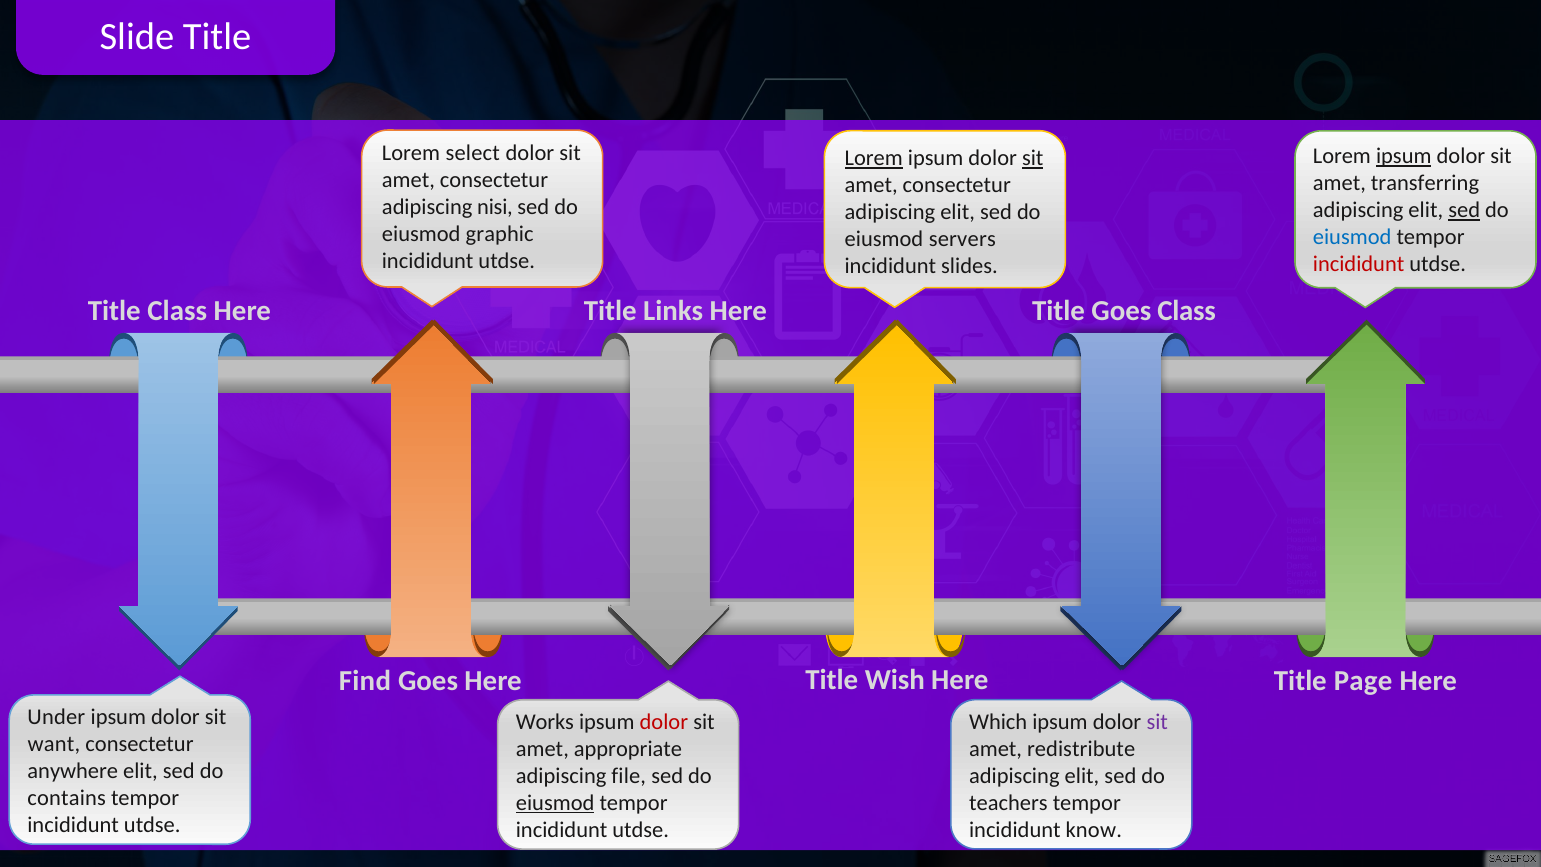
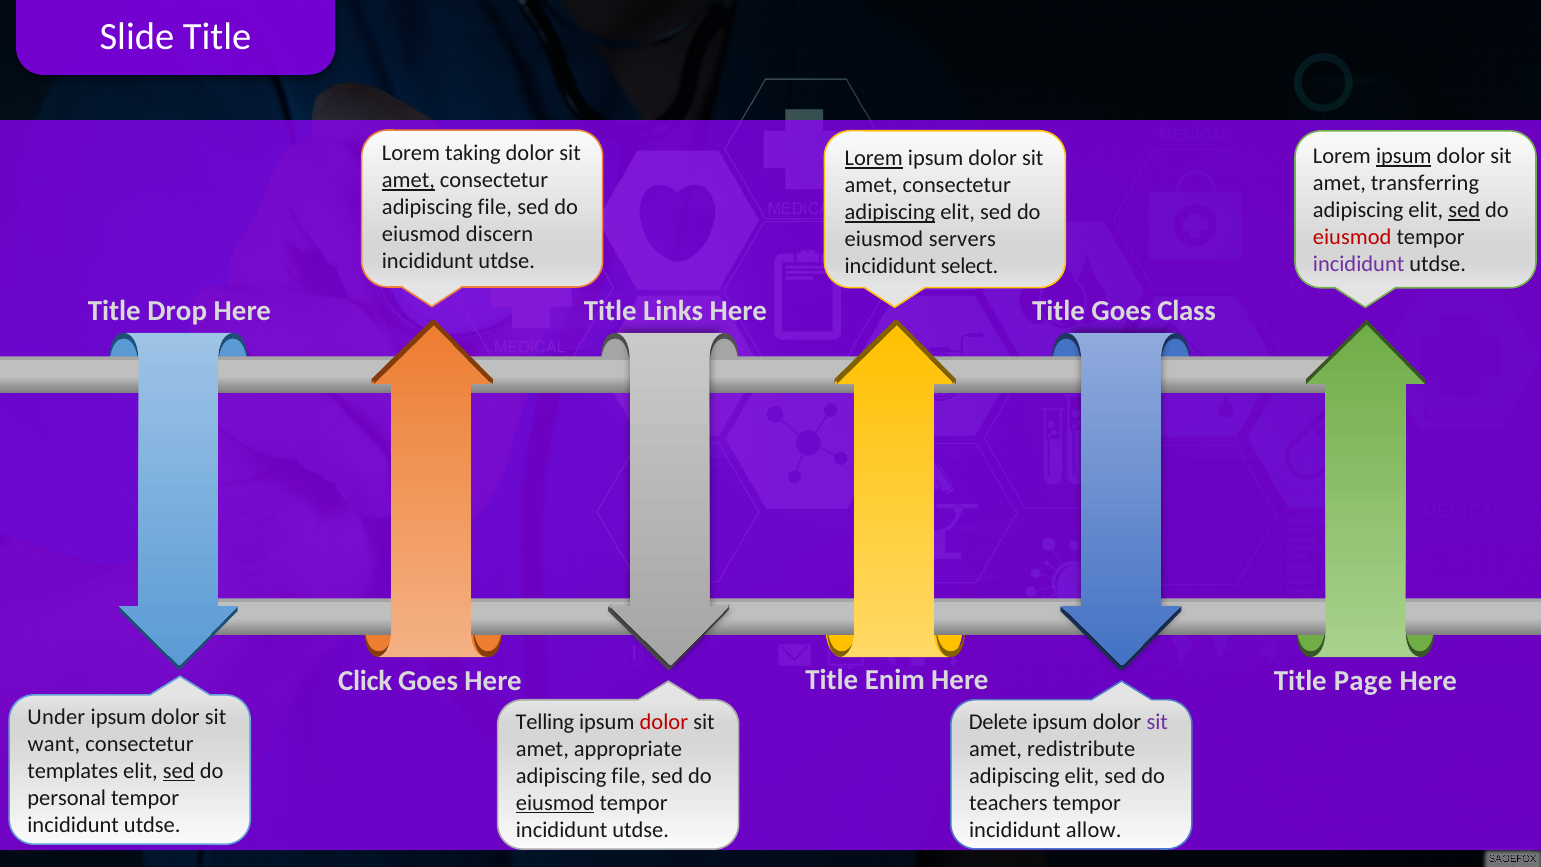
select: select -> taking
sit at (1033, 158) underline: present -> none
amet at (408, 180) underline: none -> present
nisi at (495, 207): nisi -> file
adipiscing at (890, 212) underline: none -> present
graphic: graphic -> discern
eiusmod at (1352, 237) colour: blue -> red
incididunt at (1359, 264) colour: red -> purple
slides: slides -> select
Title Class: Class -> Drop
Wish: Wish -> Enim
Find: Find -> Click
Which: Which -> Delete
Works: Works -> Telling
anywhere: anywhere -> templates
sed at (179, 771) underline: none -> present
contains: contains -> personal
know: know -> allow
